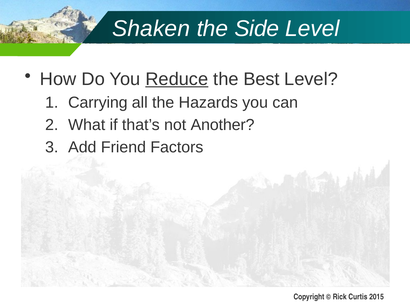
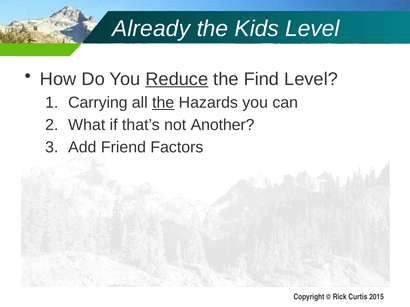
Shaken: Shaken -> Already
Side: Side -> Kids
Best: Best -> Find
the at (163, 103) underline: none -> present
